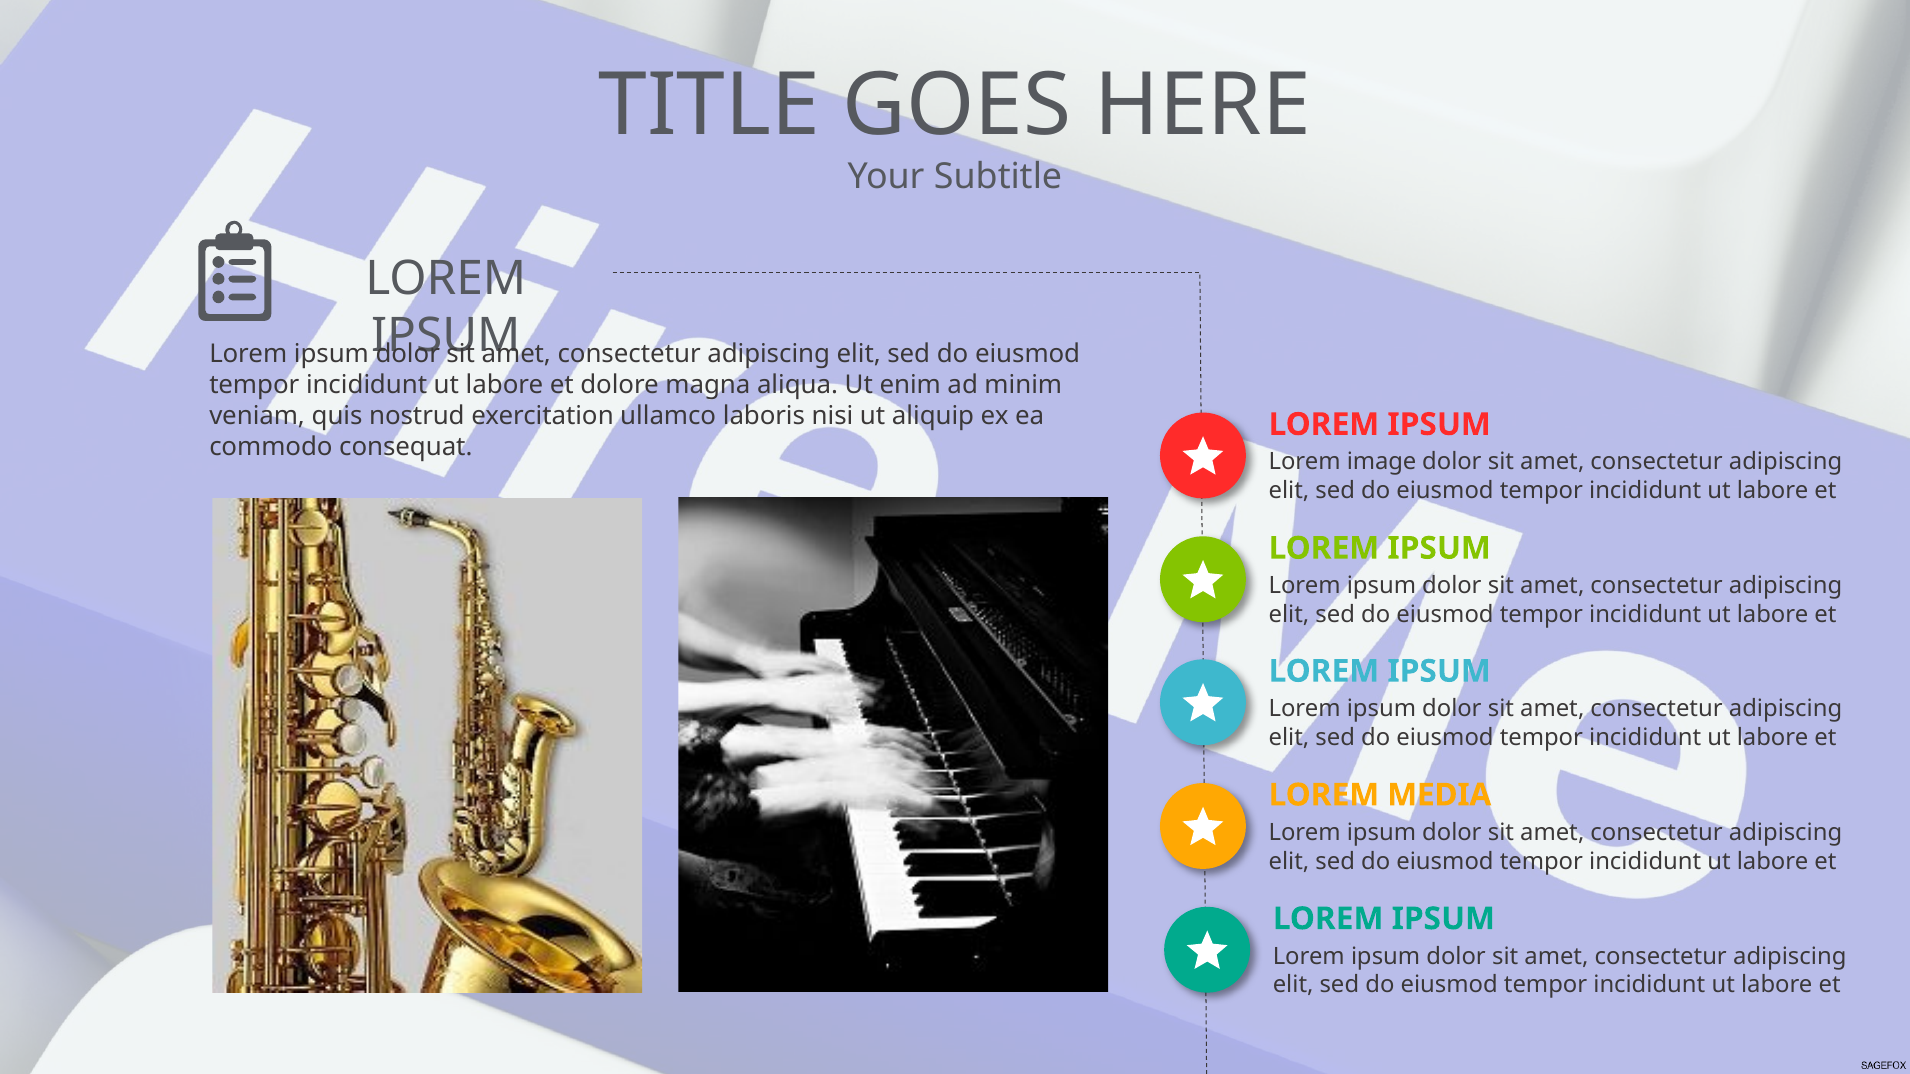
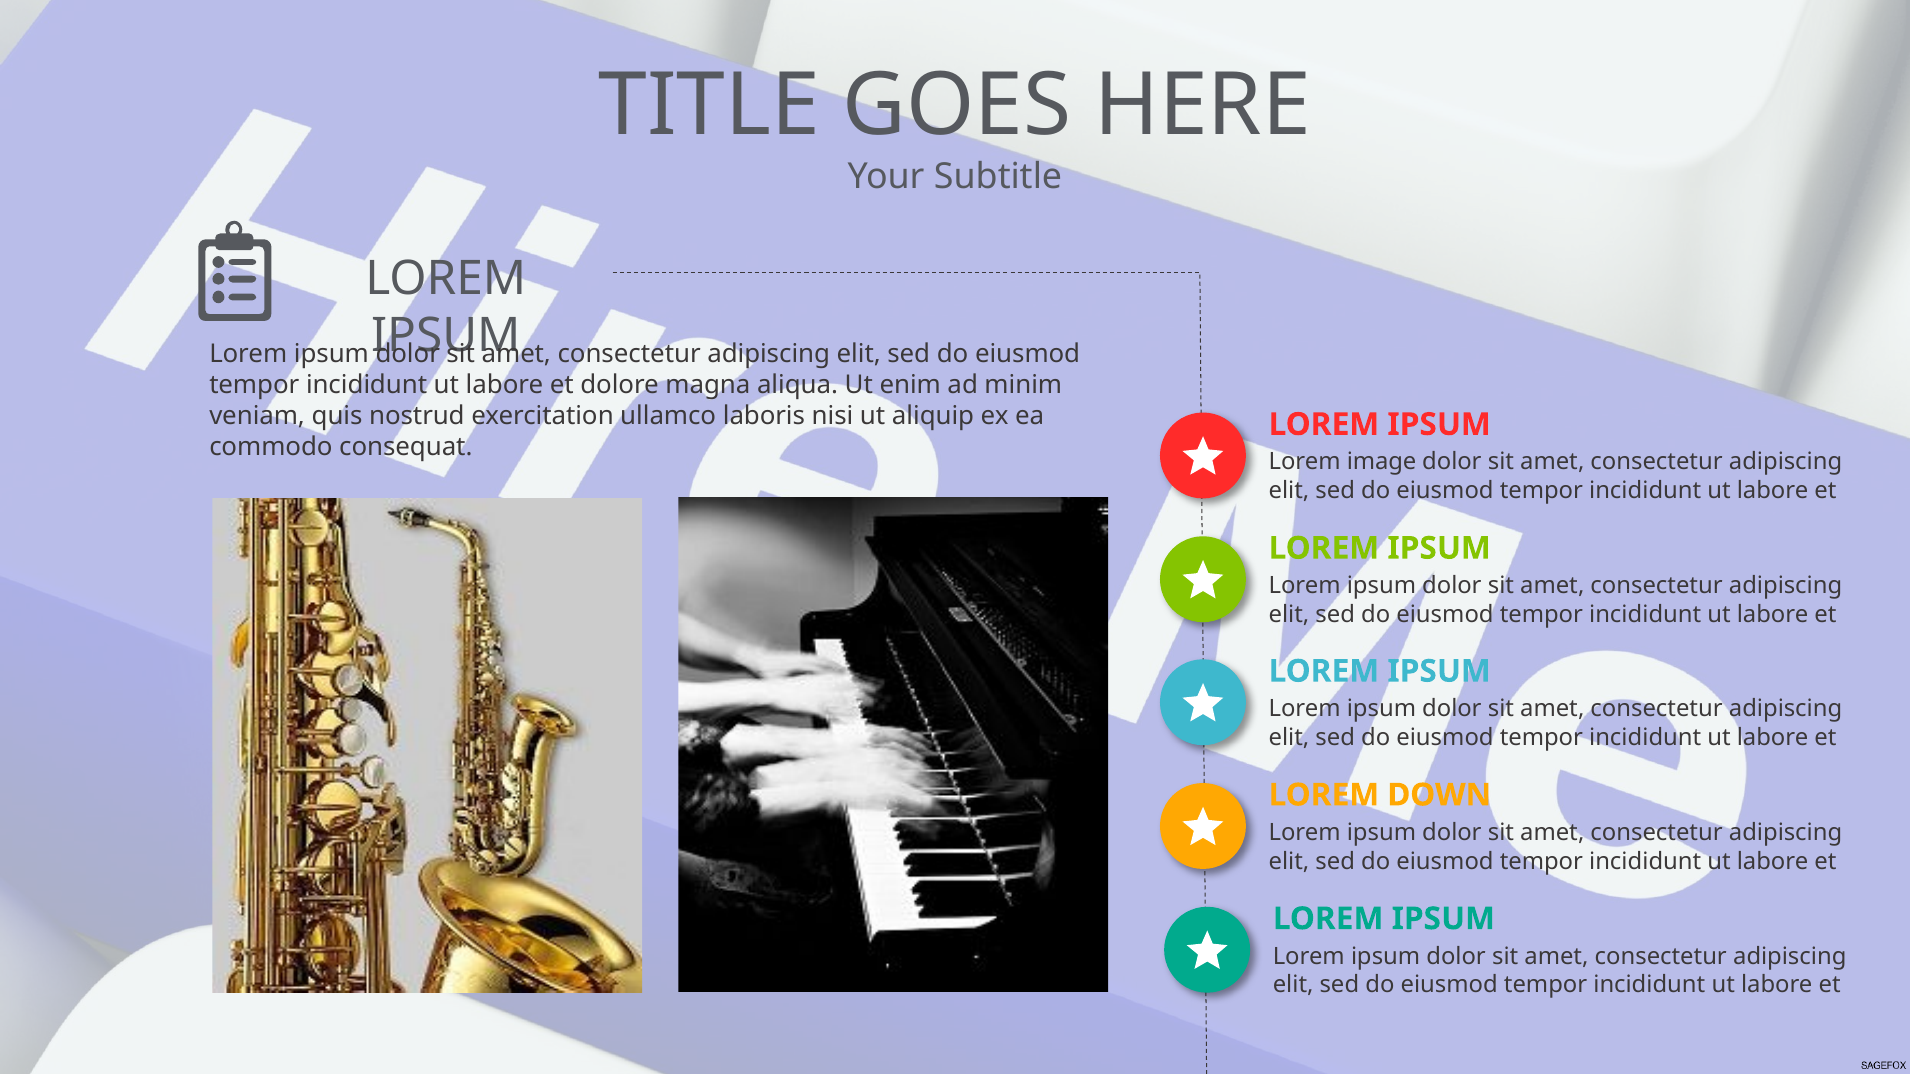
MEDIA: MEDIA -> DOWN
